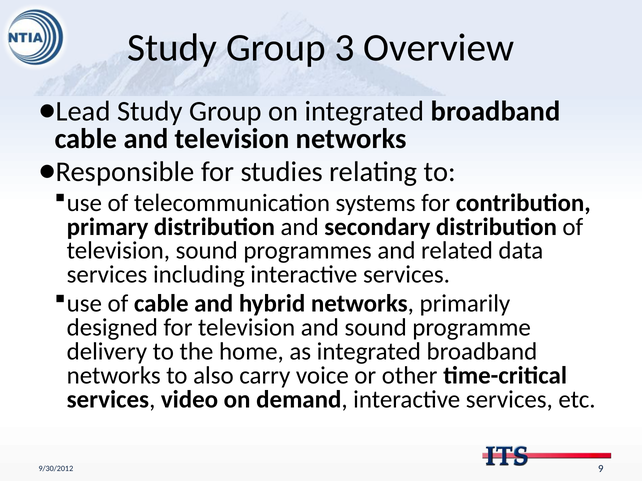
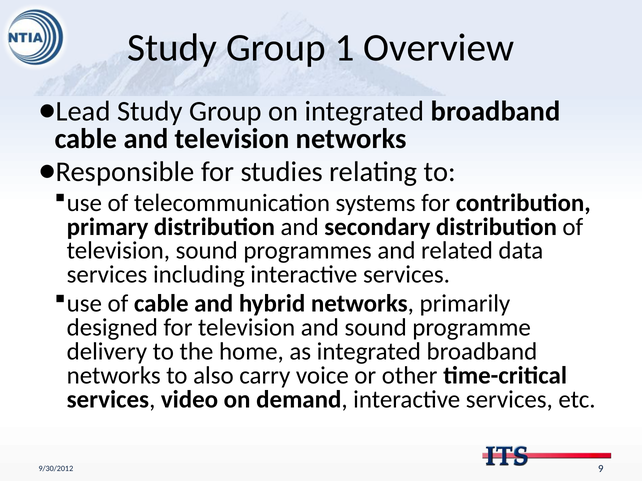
3: 3 -> 1
